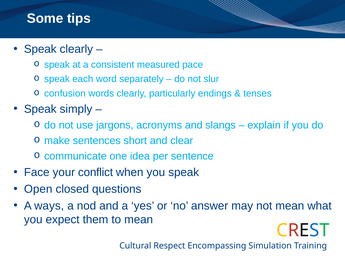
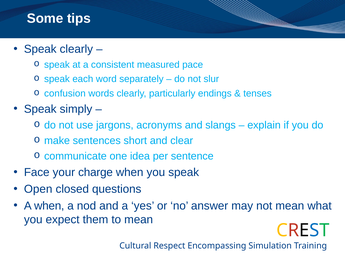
conflict: conflict -> charge
A ways: ways -> when
